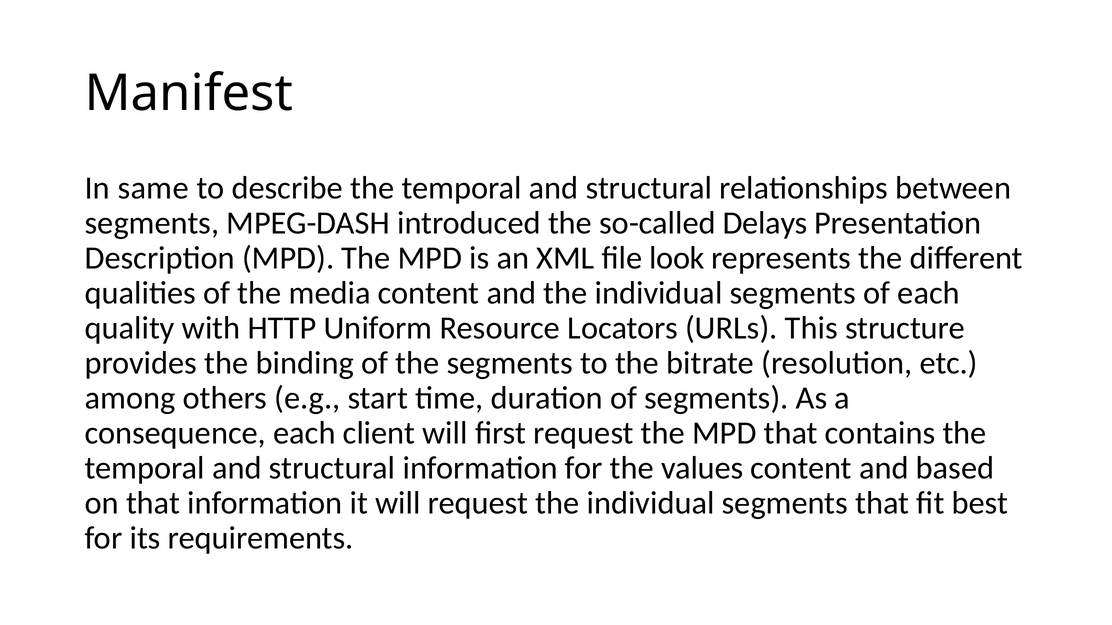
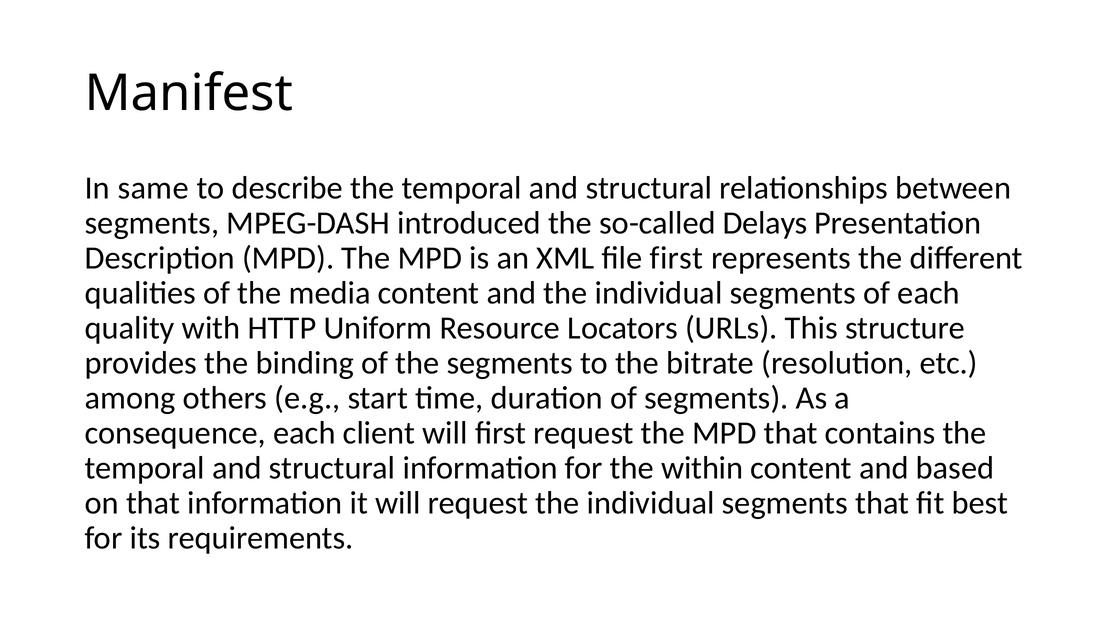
file look: look -> first
values: values -> within
